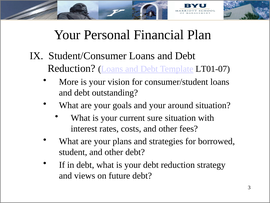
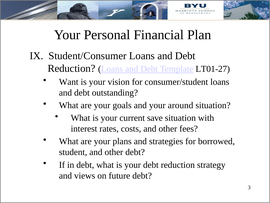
LT01-07: LT01-07 -> LT01-27
More: More -> Want
sure: sure -> save
